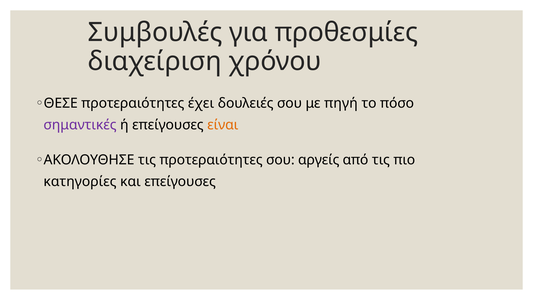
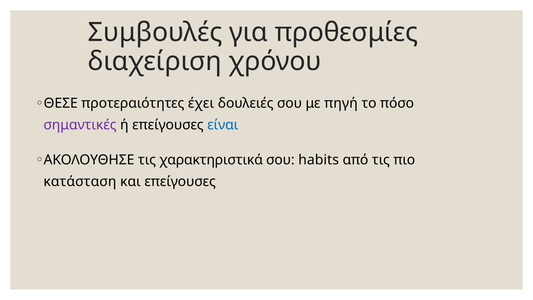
είναι colour: orange -> blue
τις προτεραιότητες: προτεραιότητες -> χαρακτηριστικά
αργείς: αργείς -> habits
κατηγορίες: κατηγορίες -> κατάσταση
